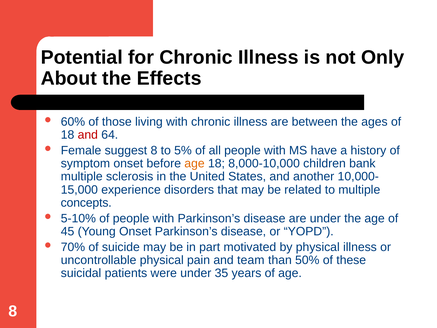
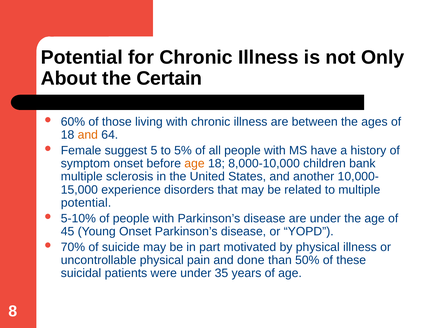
Effects: Effects -> Certain
and at (88, 135) colour: red -> orange
suggest 8: 8 -> 5
concepts at (86, 203): concepts -> potential
team: team -> done
